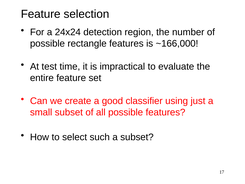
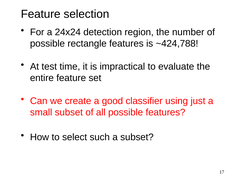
~166,000: ~166,000 -> ~424,788
